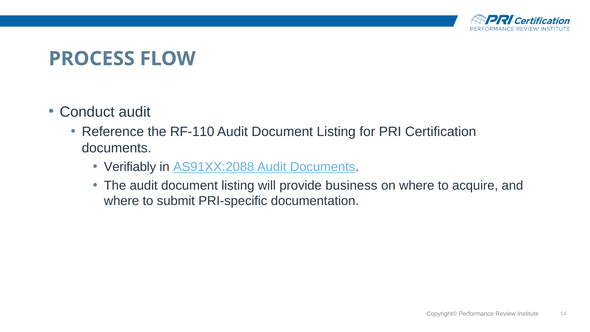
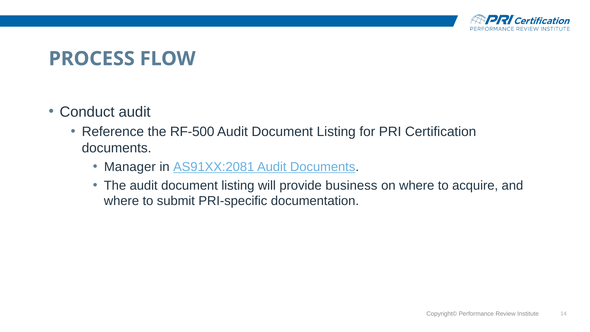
RF-110: RF-110 -> RF-500
Verifiably: Verifiably -> Manager
AS91XX:2088: AS91XX:2088 -> AS91XX:2081
